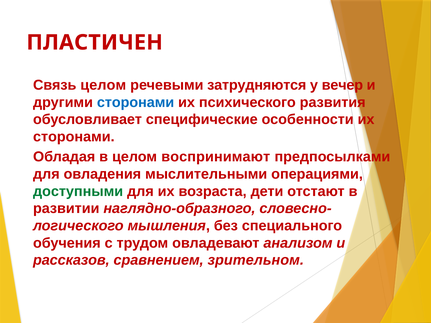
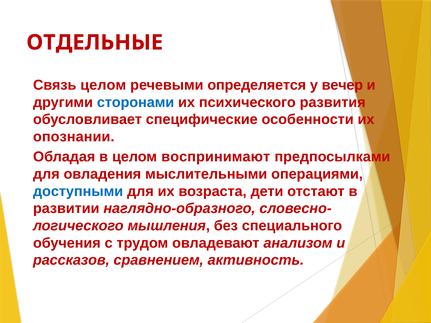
ПЛАСТИЧЕН: ПЛАСТИЧЕН -> ОТДЕЛЬНЫЕ
затрудняются: затрудняются -> определяется
сторонами at (74, 137): сторонами -> опознании
доступными colour: green -> blue
зрительном: зрительном -> активность
